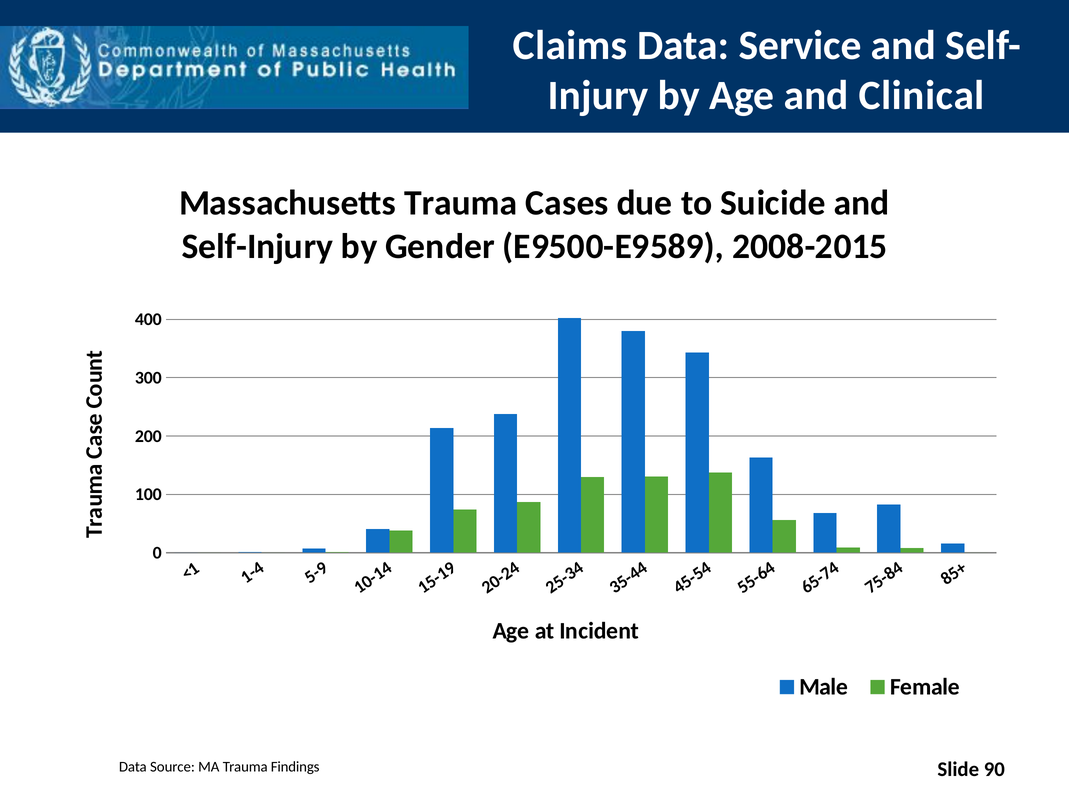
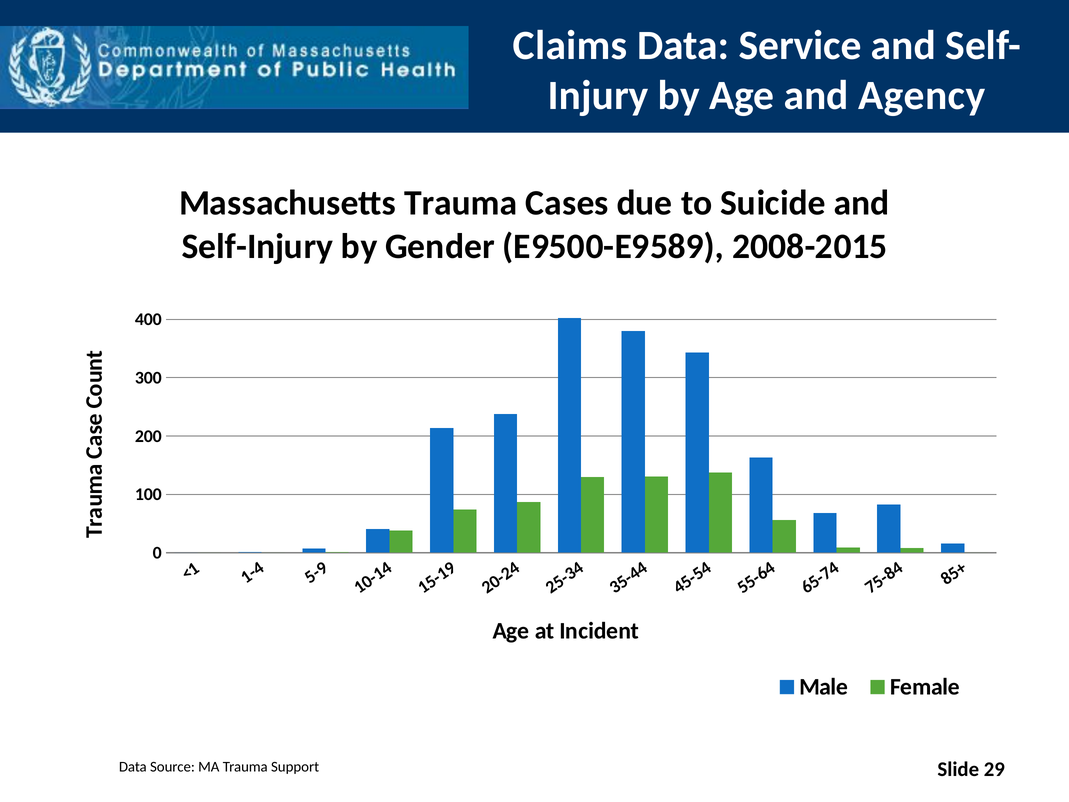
Clinical: Clinical -> Agency
Findings: Findings -> Support
90: 90 -> 29
